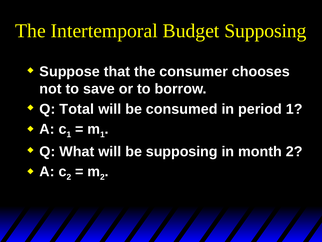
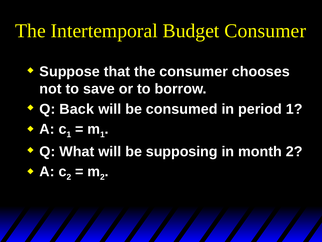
Budget Supposing: Supposing -> Consumer
Total: Total -> Back
